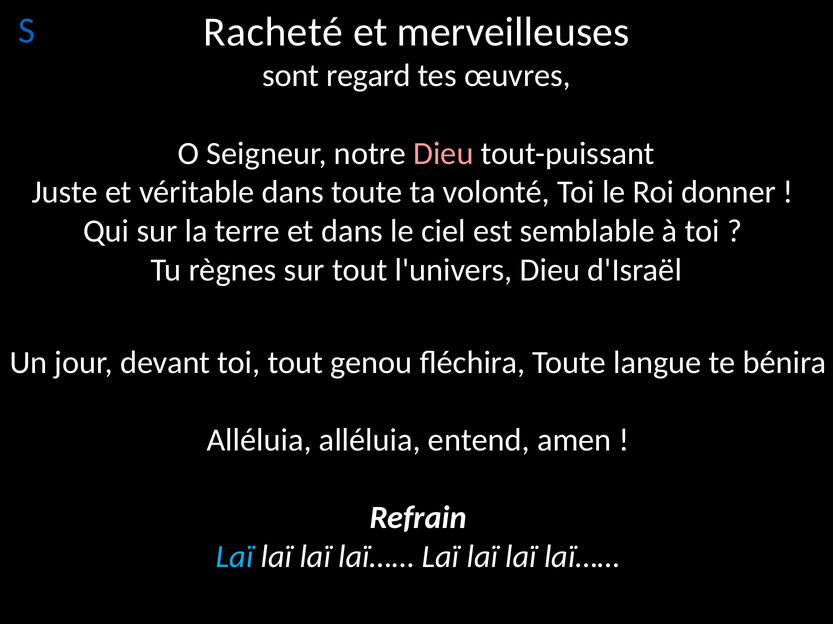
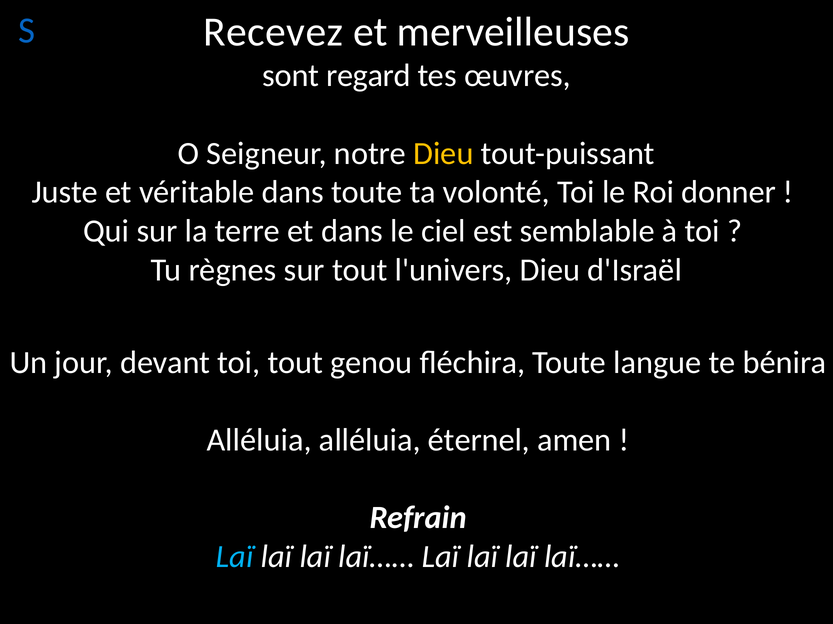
Racheté: Racheté -> Recevez
Dieu at (443, 154) colour: pink -> yellow
entend: entend -> éternel
